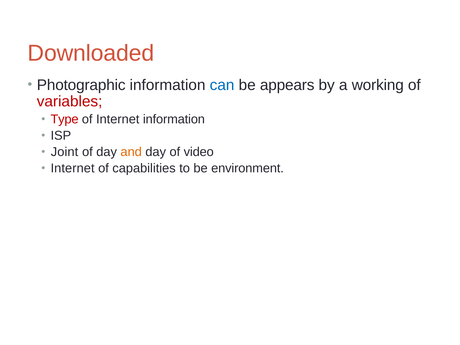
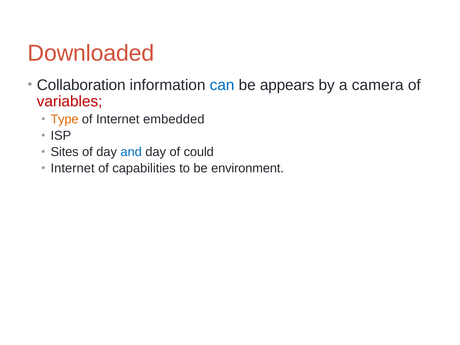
Photographic: Photographic -> Collaboration
working: working -> camera
Type colour: red -> orange
Internet information: information -> embedded
Joint: Joint -> Sites
and colour: orange -> blue
video: video -> could
